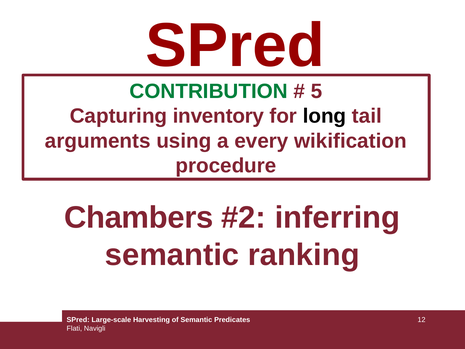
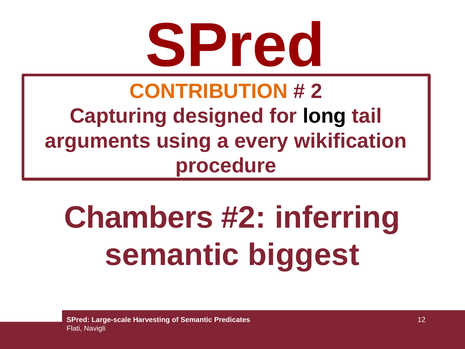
CONTRIBUTION colour: green -> orange
5: 5 -> 2
inventory: inventory -> designed
ranking: ranking -> biggest
